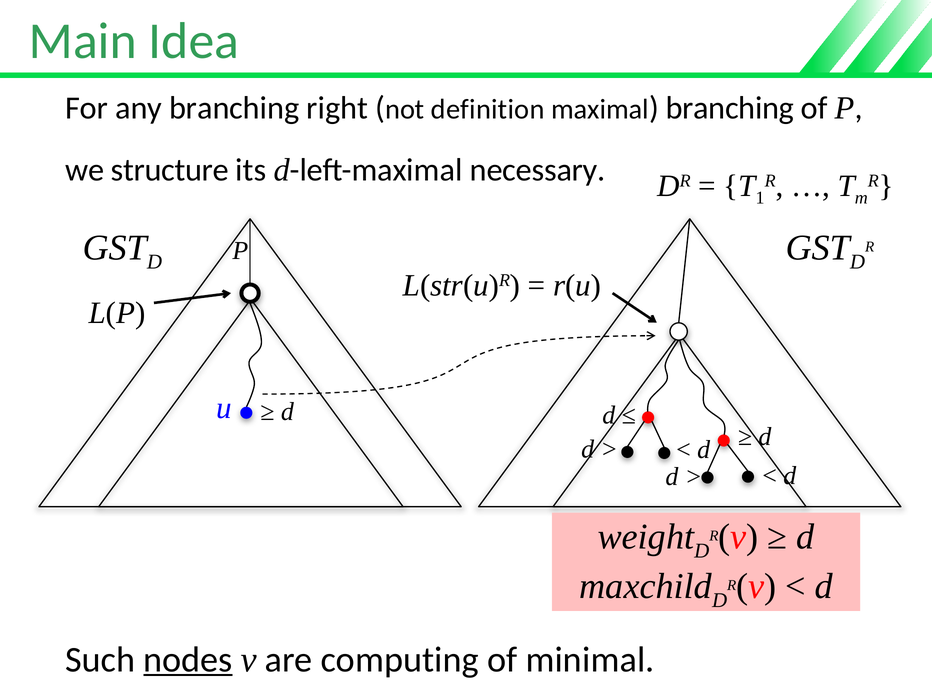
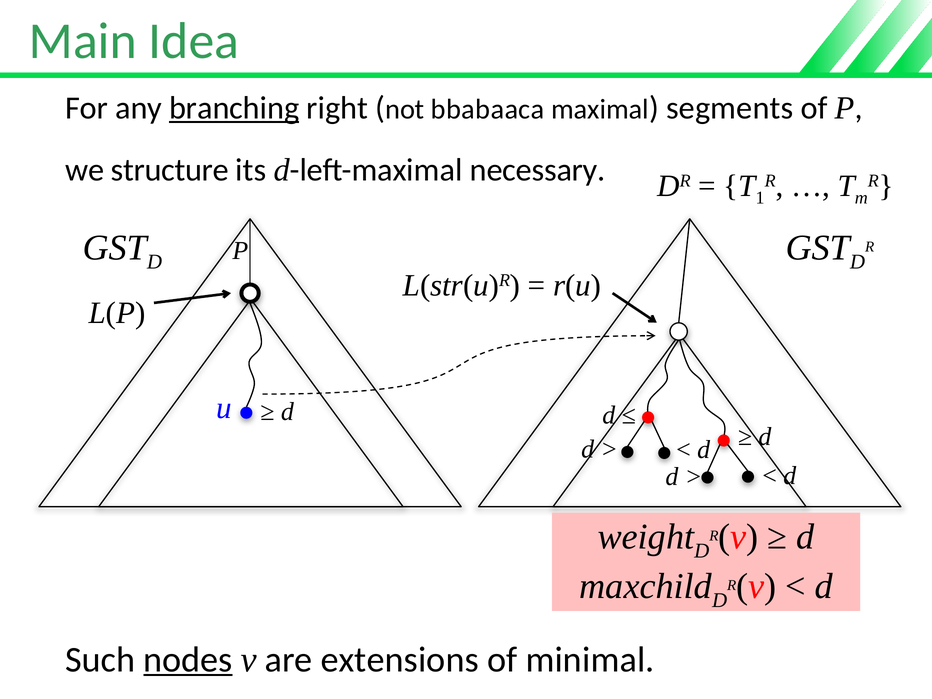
branching at (234, 108) underline: none -> present
definition: definition -> bbabaaca
branching at (730, 108): branching -> segments
computing: computing -> extensions
